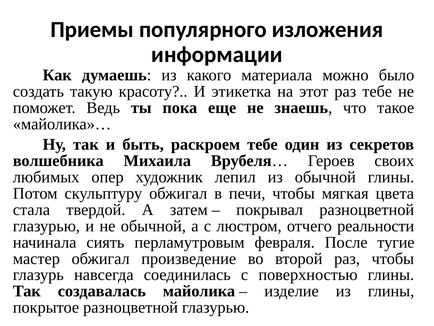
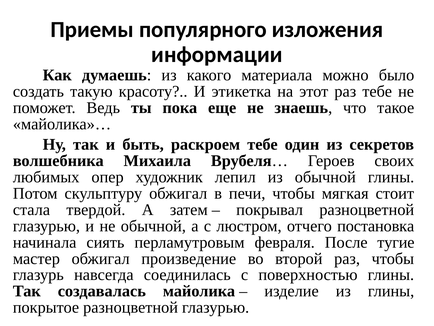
цвета: цвета -> стоит
реальности: реальности -> постановка
